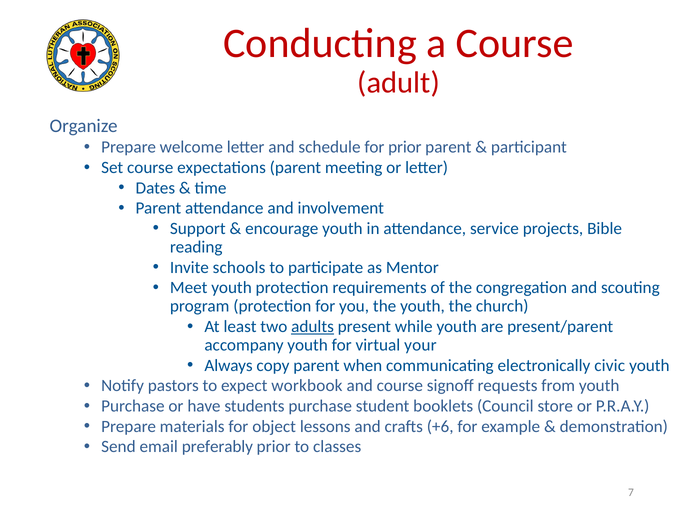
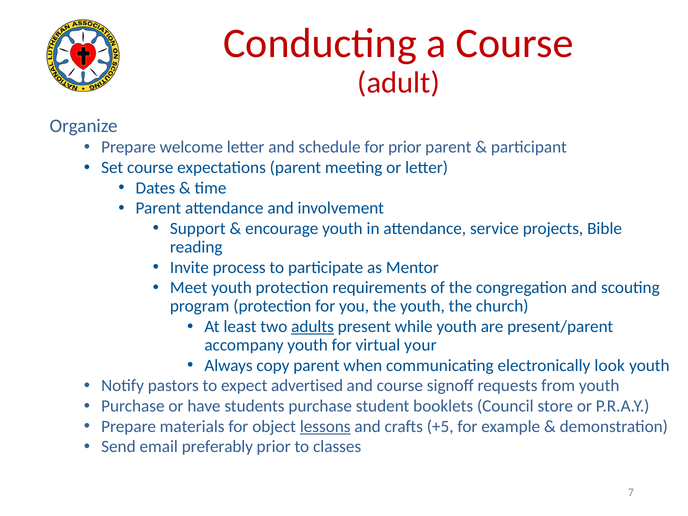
schools: schools -> process
civic: civic -> look
workbook: workbook -> advertised
lessons underline: none -> present
+6: +6 -> +5
